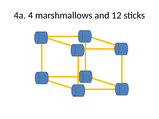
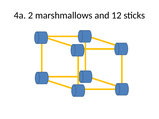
4: 4 -> 2
